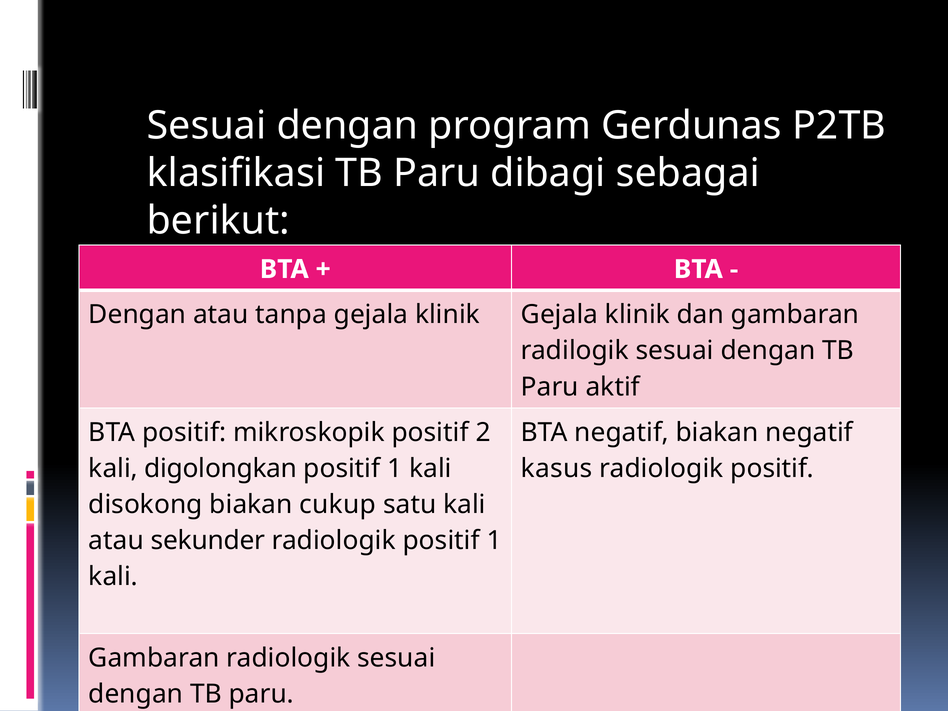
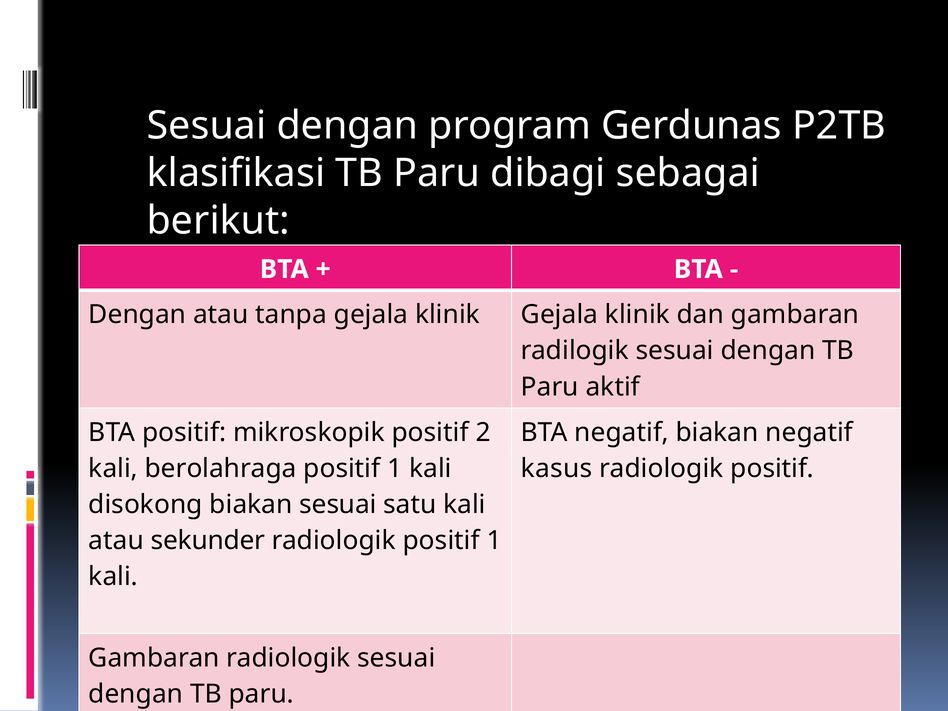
digolongkan: digolongkan -> berolahraga
biakan cukup: cukup -> sesuai
